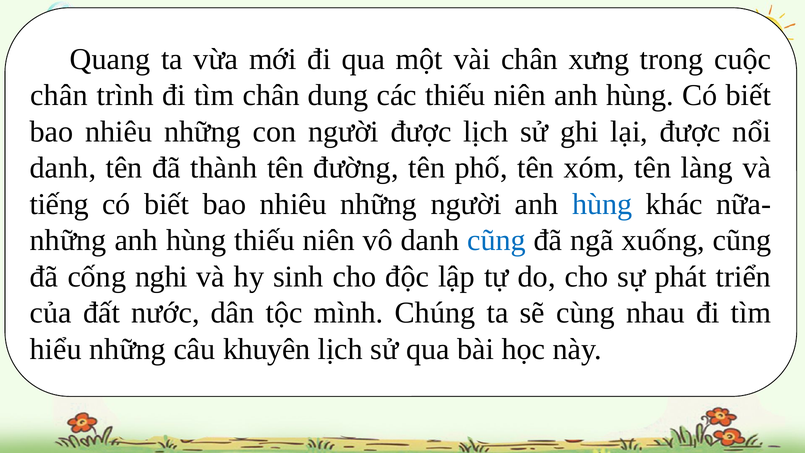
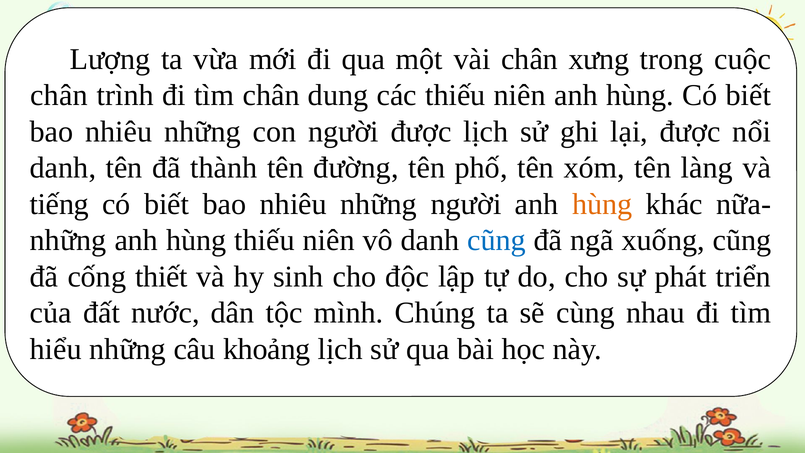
Quang: Quang -> Lượng
hùng at (602, 204) colour: blue -> orange
nghi: nghi -> thiết
khuyên: khuyên -> khoảng
